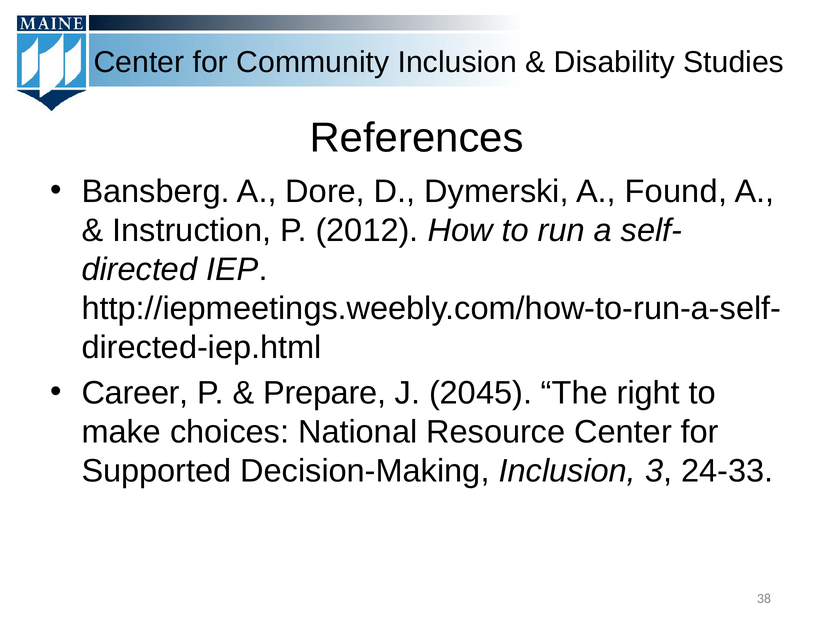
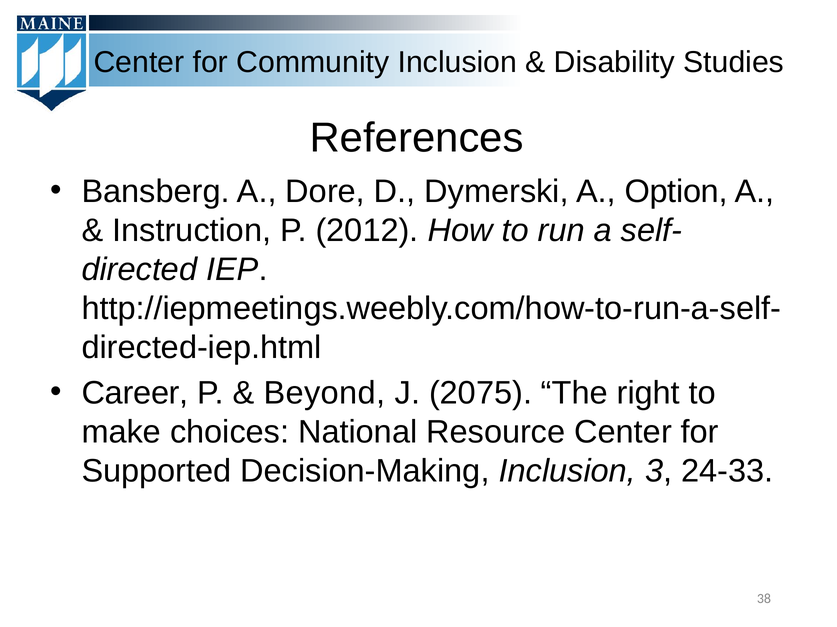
Found: Found -> Option
Prepare: Prepare -> Beyond
2045: 2045 -> 2075
